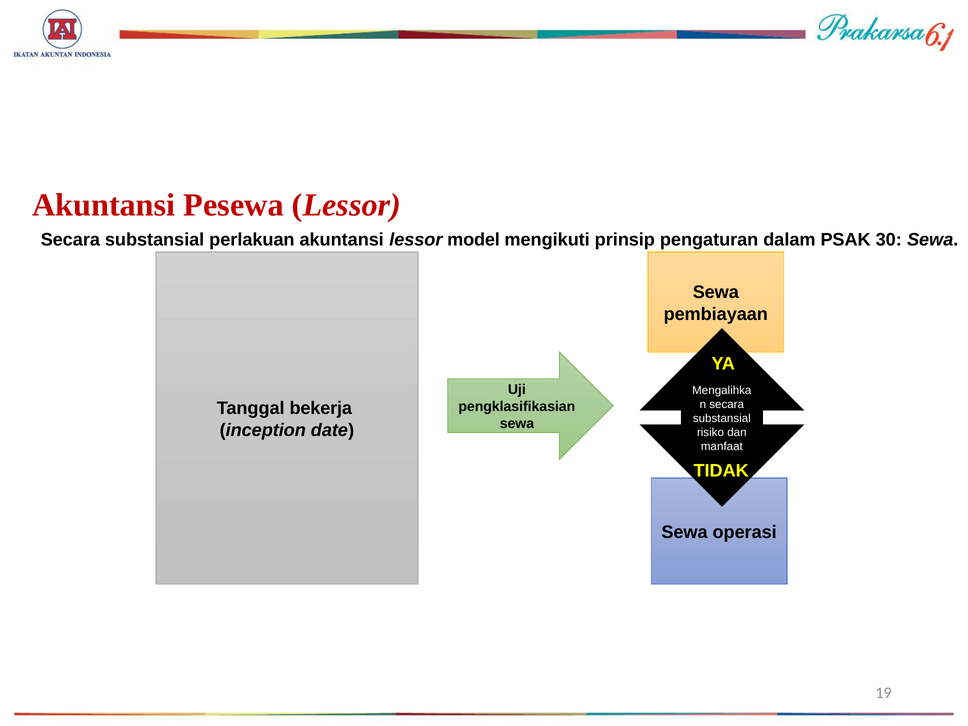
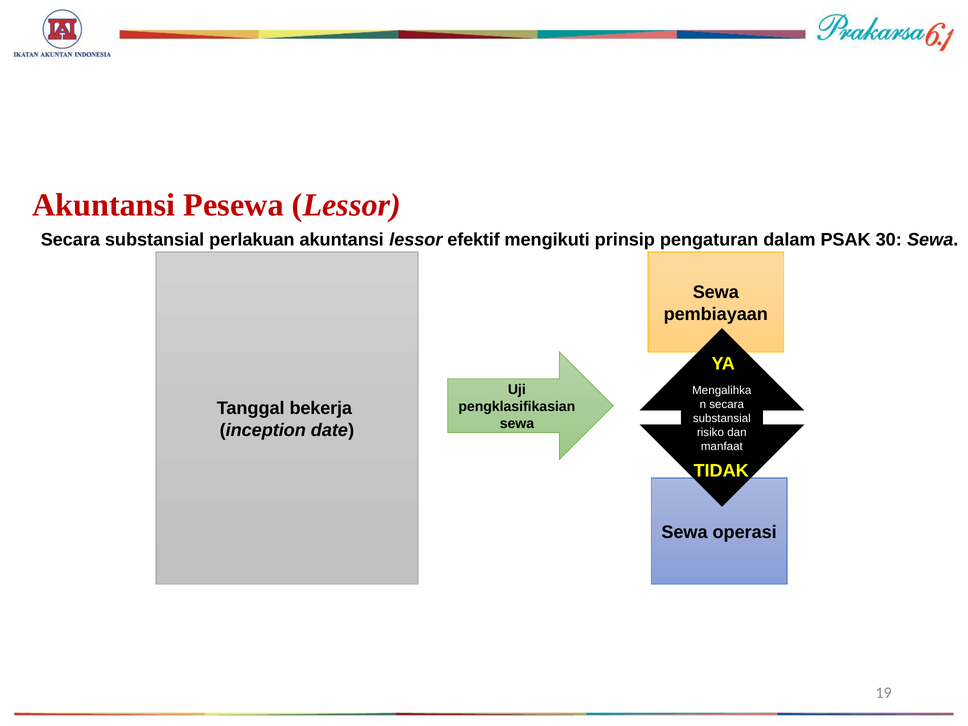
model: model -> efektif
